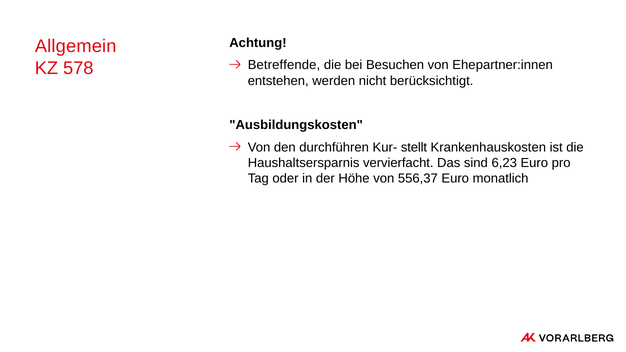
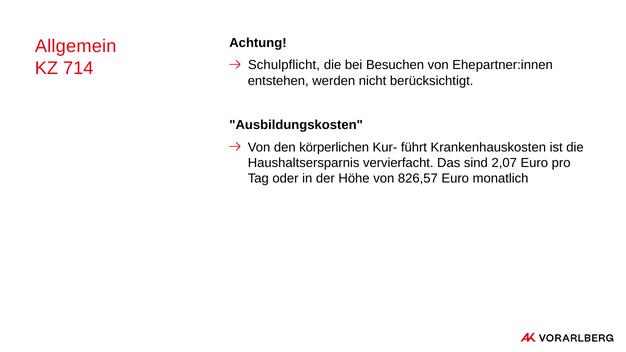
Betreffende: Betreffende -> Schulpflicht
578: 578 -> 714
durchführen: durchführen -> körperlichen
stellt: stellt -> führt
6,23: 6,23 -> 2,07
556,37: 556,37 -> 826,57
